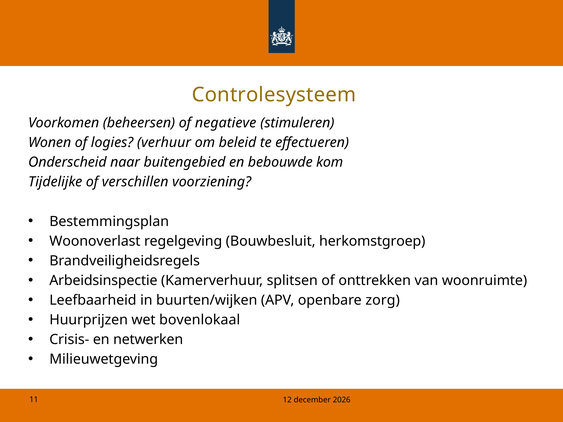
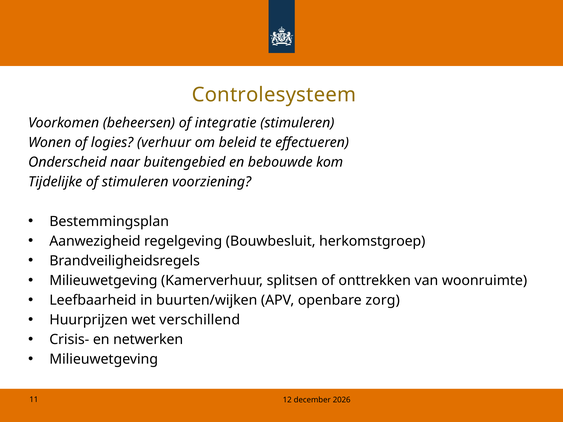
negatieve: negatieve -> integratie
of verschillen: verschillen -> stimuleren
Woonoverlast: Woonoverlast -> Aanwezigheid
Arbeidsinspectie at (103, 281): Arbeidsinspectie -> Milieuwetgeving
bovenlokaal: bovenlokaal -> verschillend
